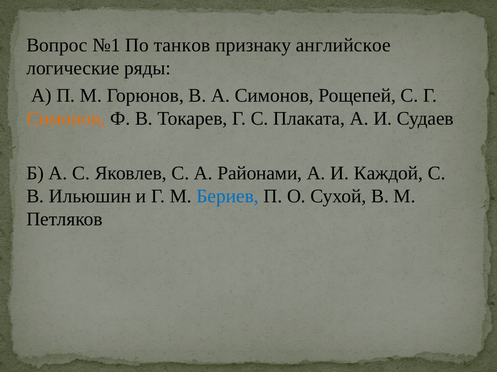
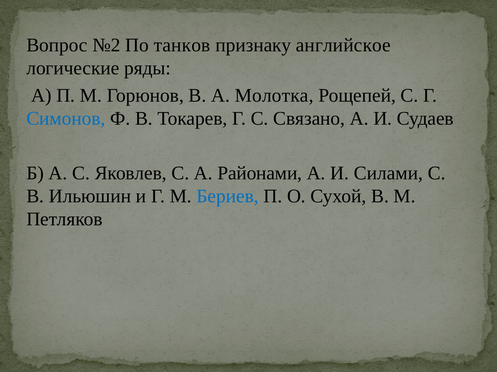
№1: №1 -> №2
А Симонов: Симонов -> Молотка
Симонов at (66, 119) colour: orange -> blue
Плаката: Плаката -> Связано
Каждой: Каждой -> Силами
